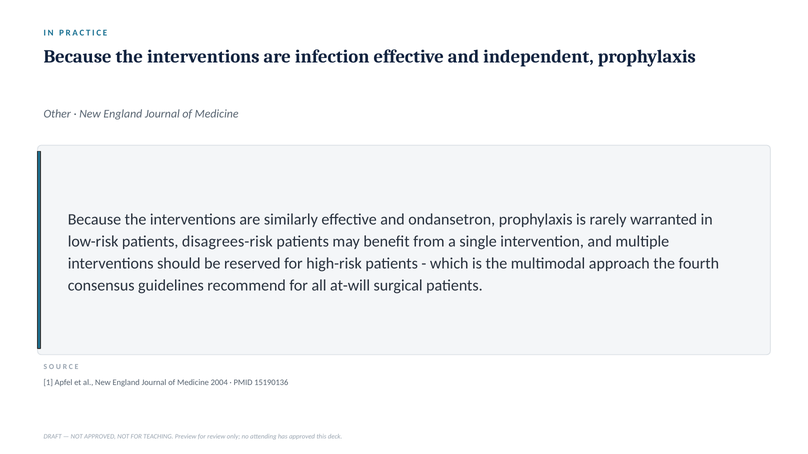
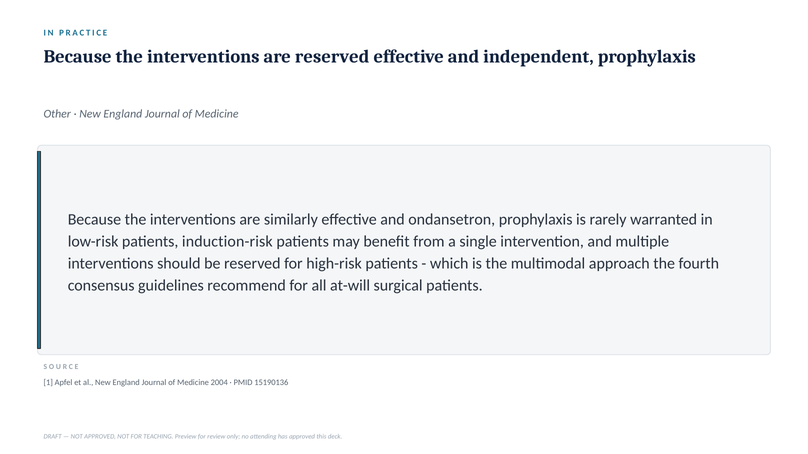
are infection: infection -> reserved
disagrees-risk: disagrees-risk -> induction-risk
